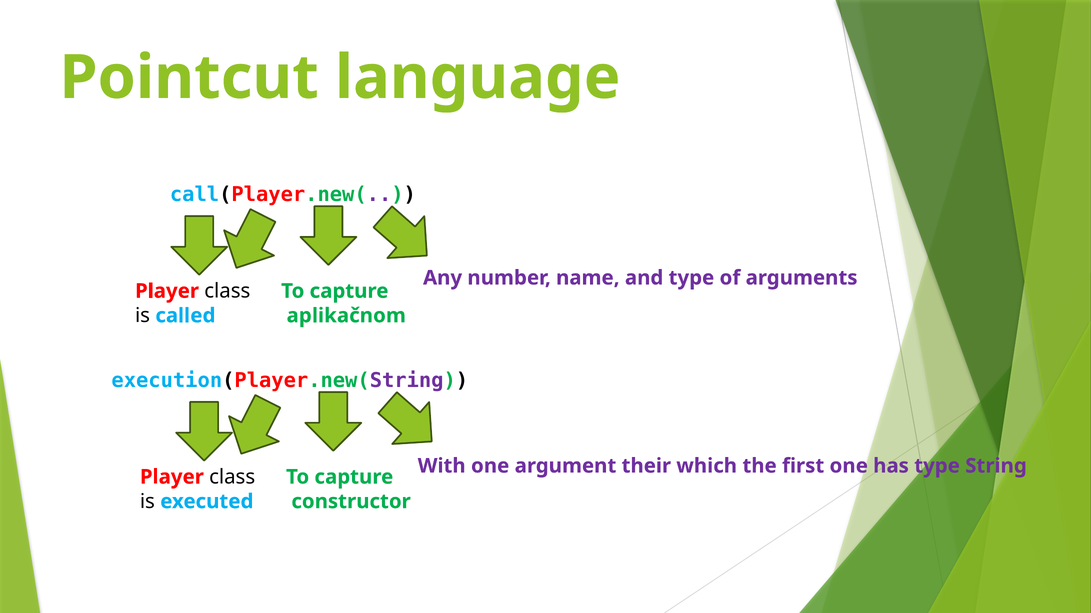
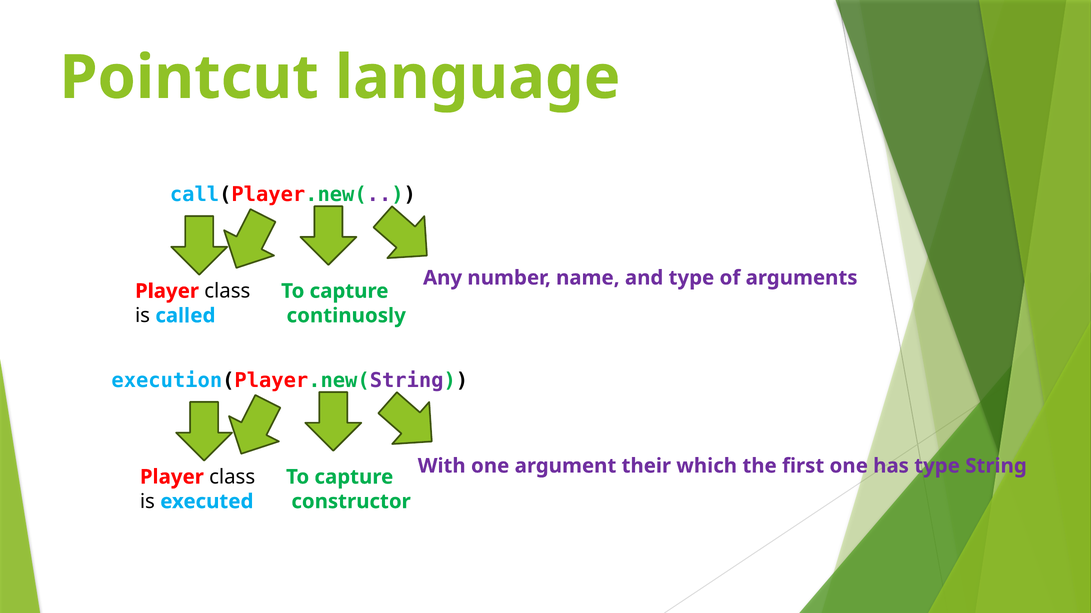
aplikačnom: aplikačnom -> continuosly
